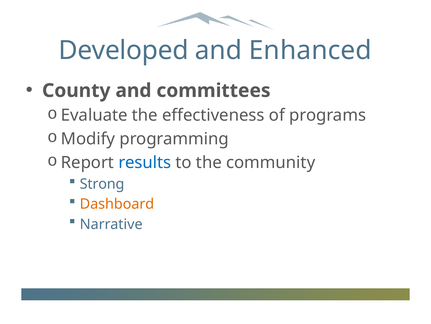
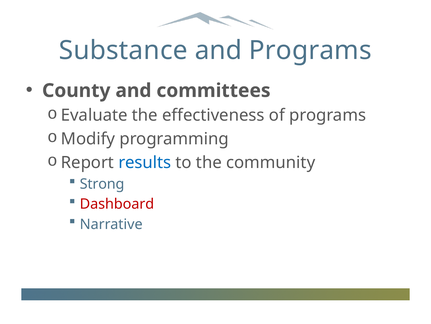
Developed: Developed -> Substance
and Enhanced: Enhanced -> Programs
Dashboard colour: orange -> red
